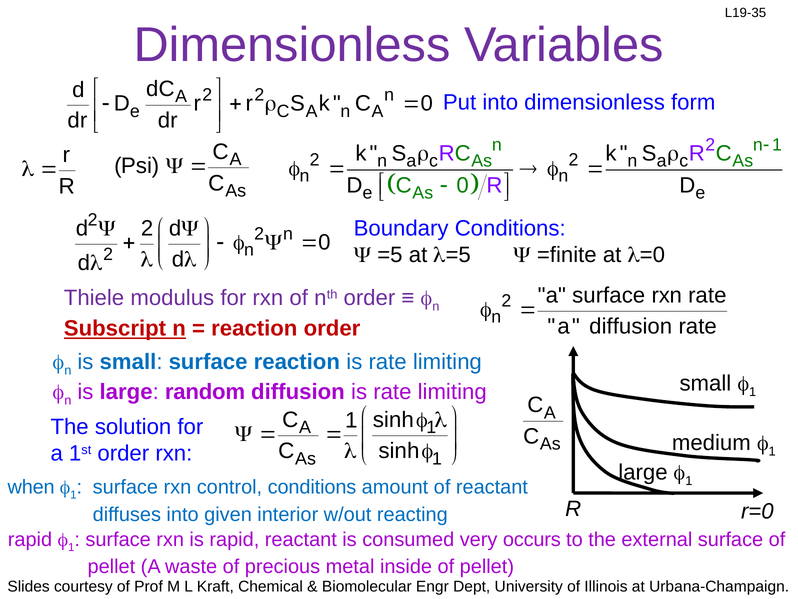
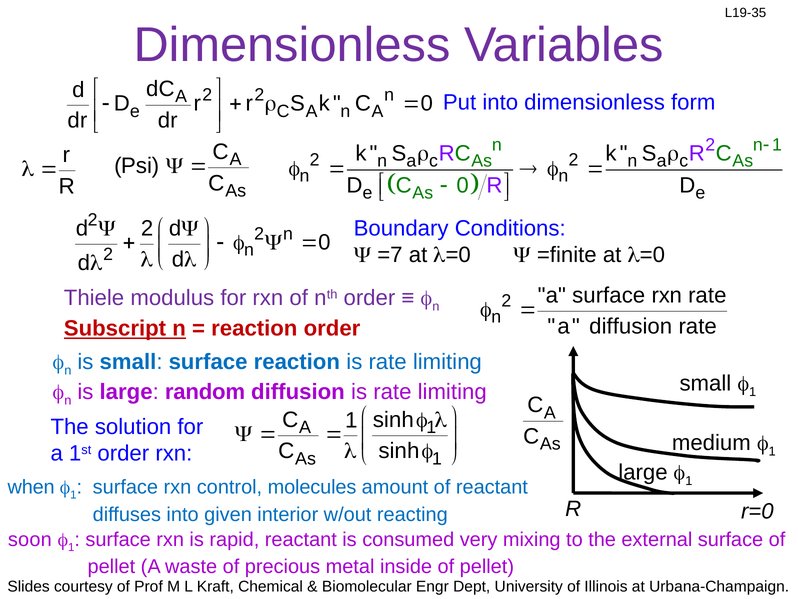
=5 at (390, 255): =5 -> =7
=5 at (458, 255): =5 -> =0
control conditions: conditions -> molecules
rapid at (30, 539): rapid -> soon
occurs: occurs -> mixing
